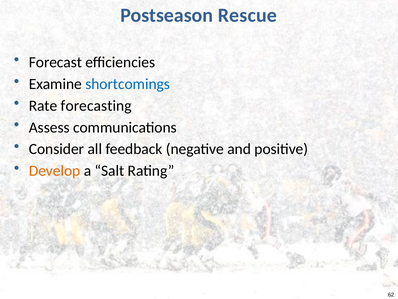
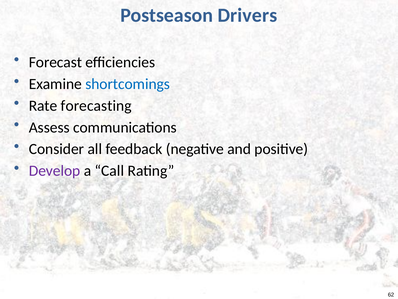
Rescue: Rescue -> Drivers
Develop colour: orange -> purple
Salt: Salt -> Call
